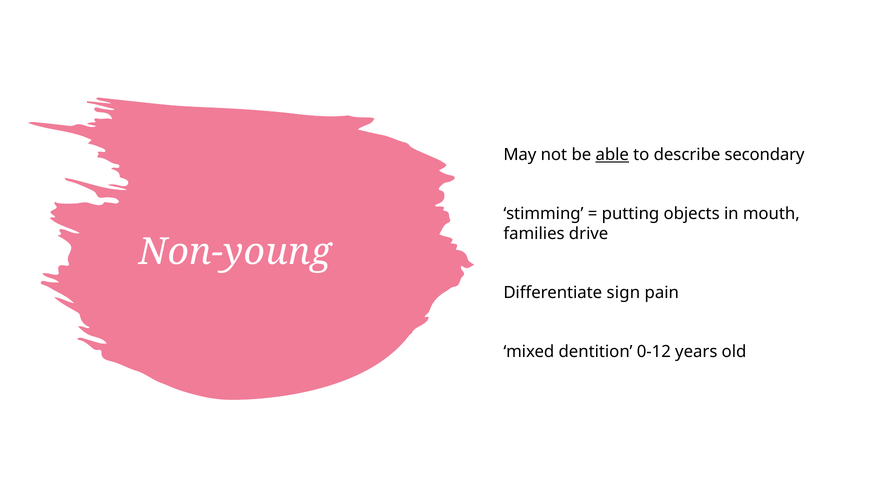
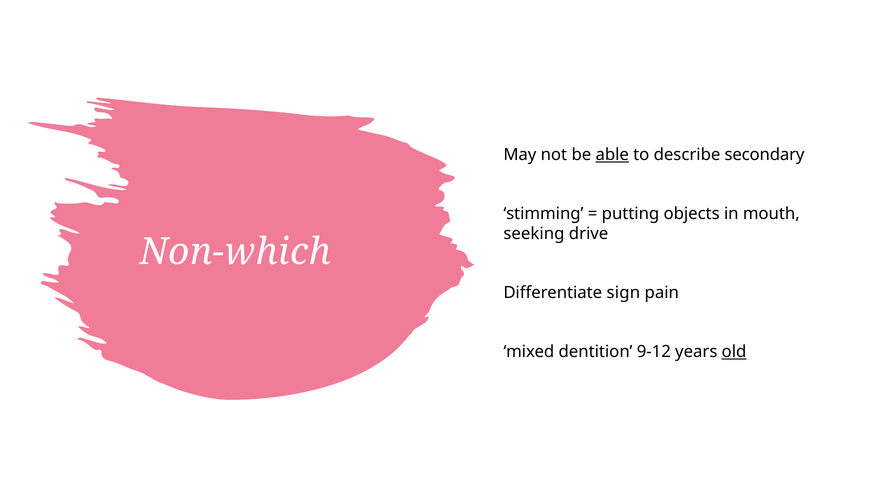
families: families -> seeking
Non-young: Non-young -> Non-which
0-12: 0-12 -> 9-12
old underline: none -> present
